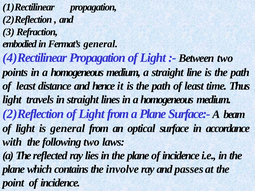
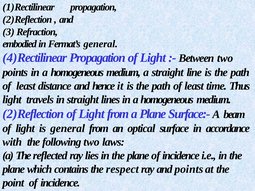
involve: involve -> respect
and passes: passes -> points
